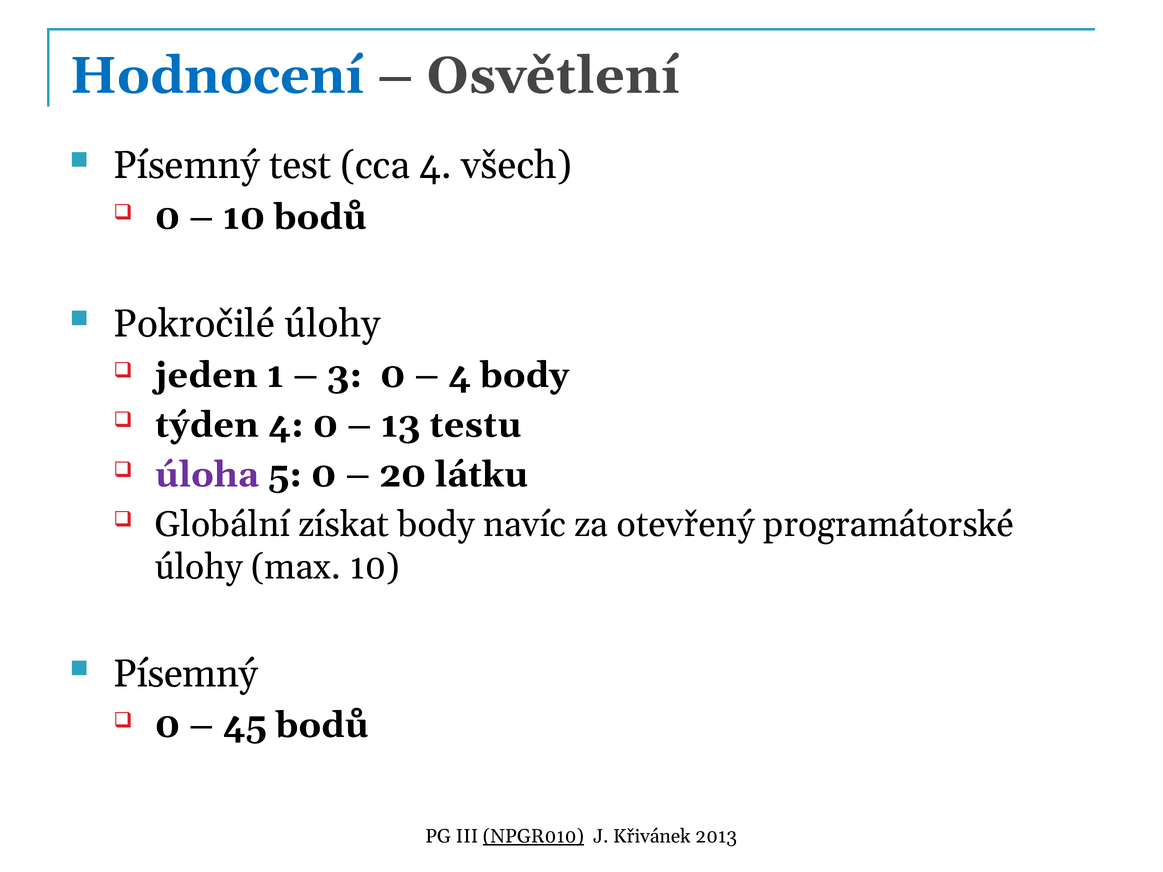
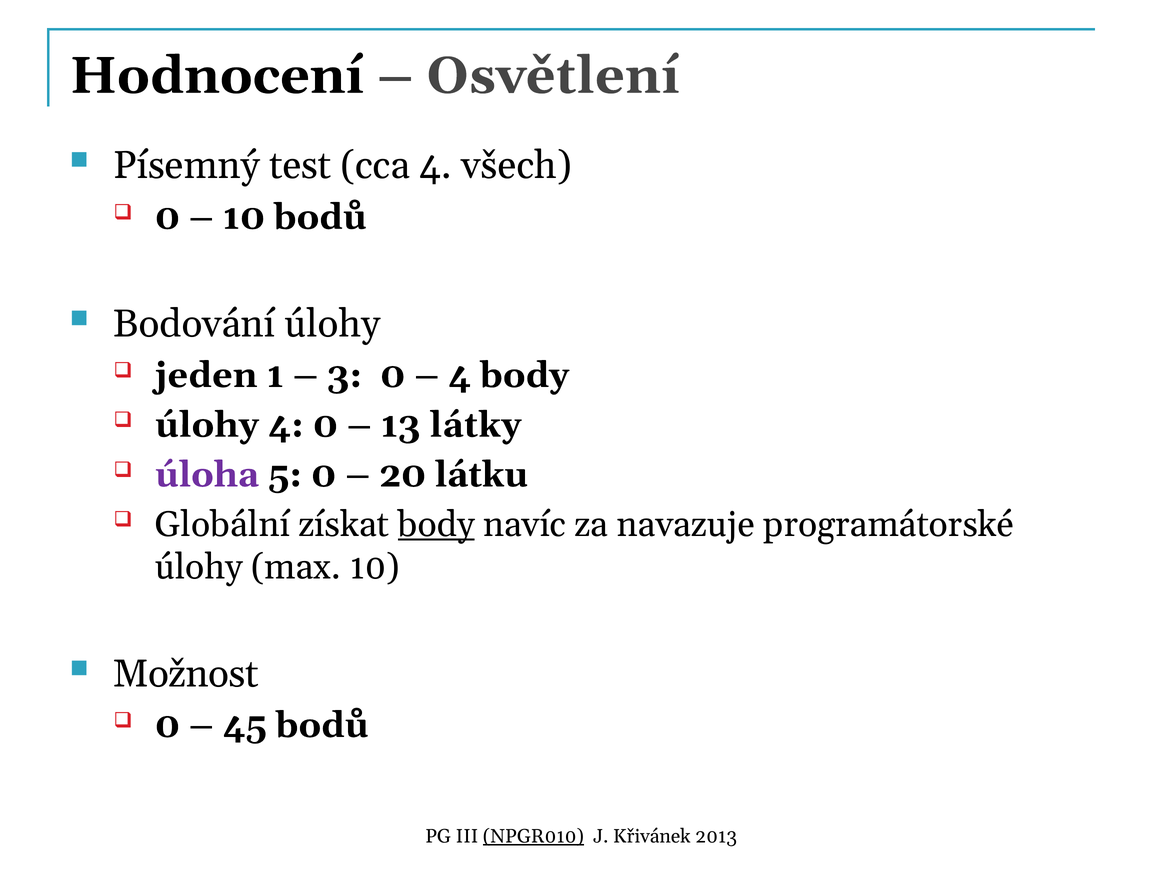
Hodnocení colour: blue -> black
Pokročilé: Pokročilé -> Bodování
týden at (207, 425): týden -> úlohy
testu: testu -> látky
body at (436, 525) underline: none -> present
otevřený: otevřený -> navazuje
Písemný at (186, 674): Písemný -> Možnost
